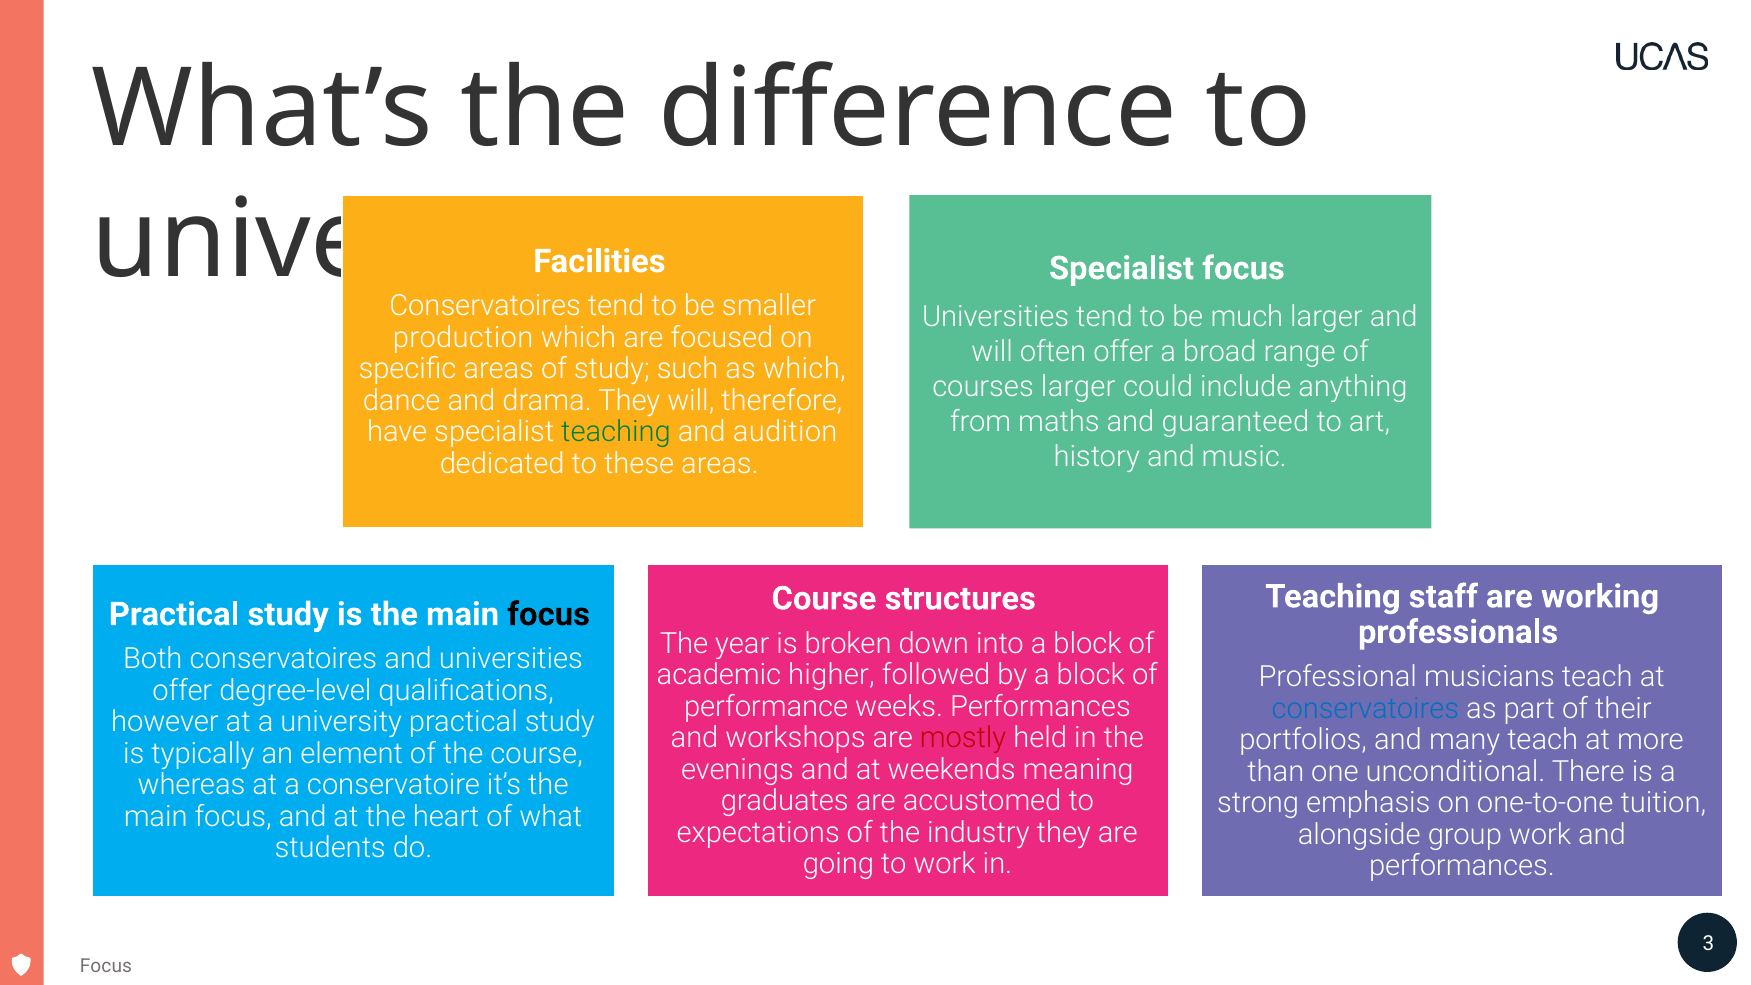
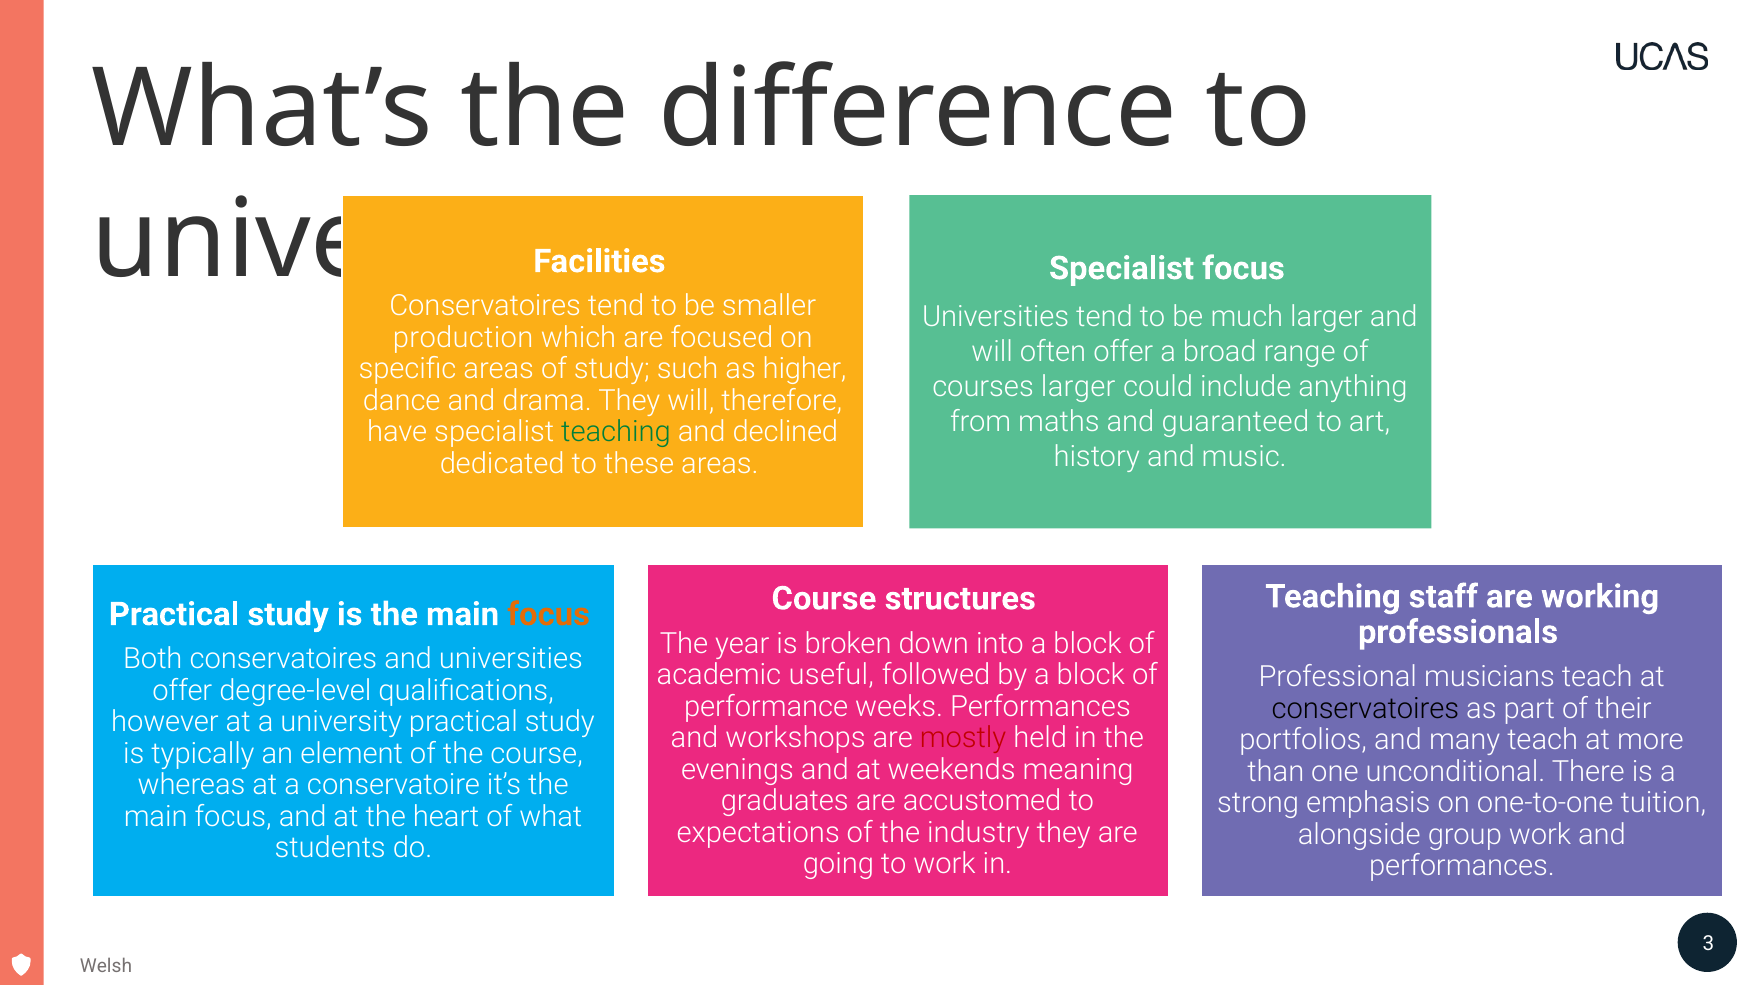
as which: which -> higher
audition: audition -> declined
focus at (549, 614) colour: black -> orange
higher: higher -> useful
conservatoires at (1365, 708) colour: blue -> black
Focus at (106, 966): Focus -> Welsh
